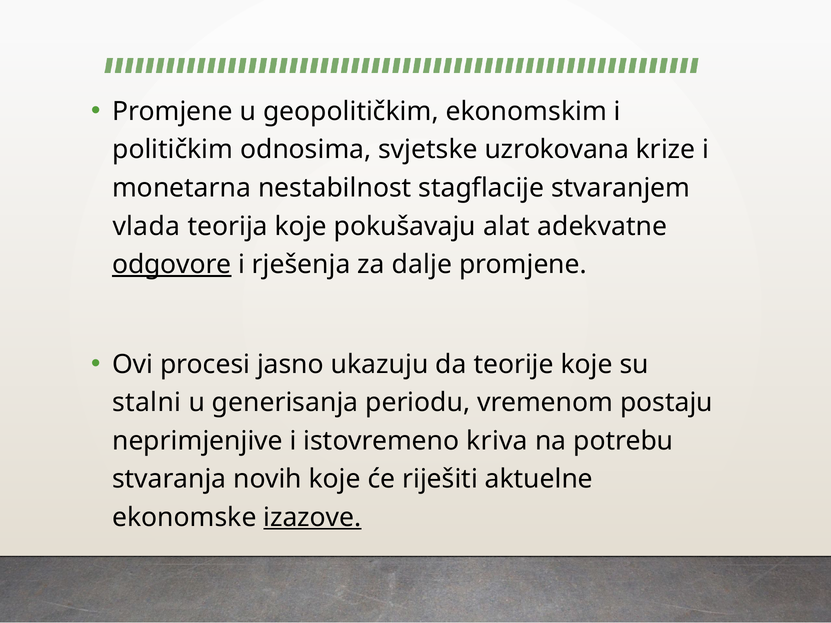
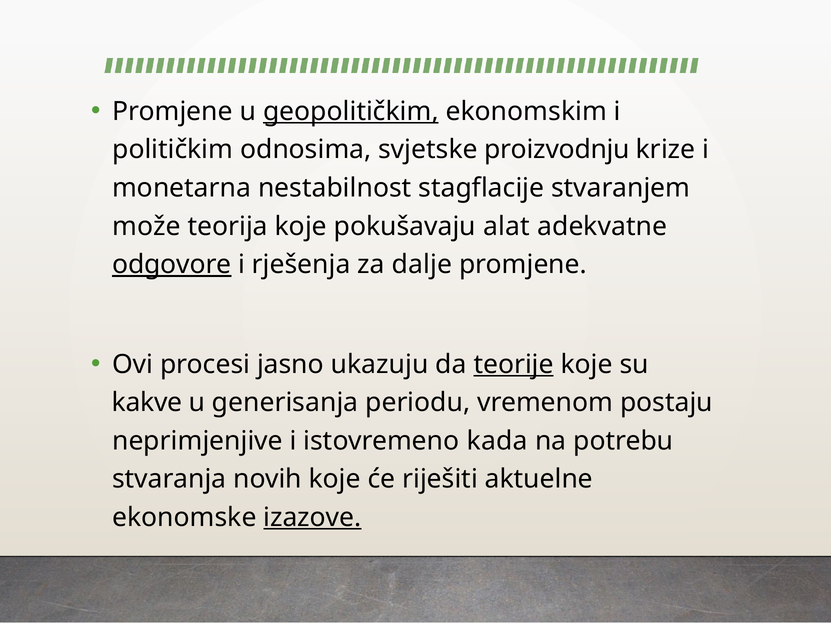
geopolitičkim underline: none -> present
uzrokovana: uzrokovana -> proizvodnju
vlada: vlada -> može
teorije underline: none -> present
stalni: stalni -> kakve
kriva: kriva -> kada
